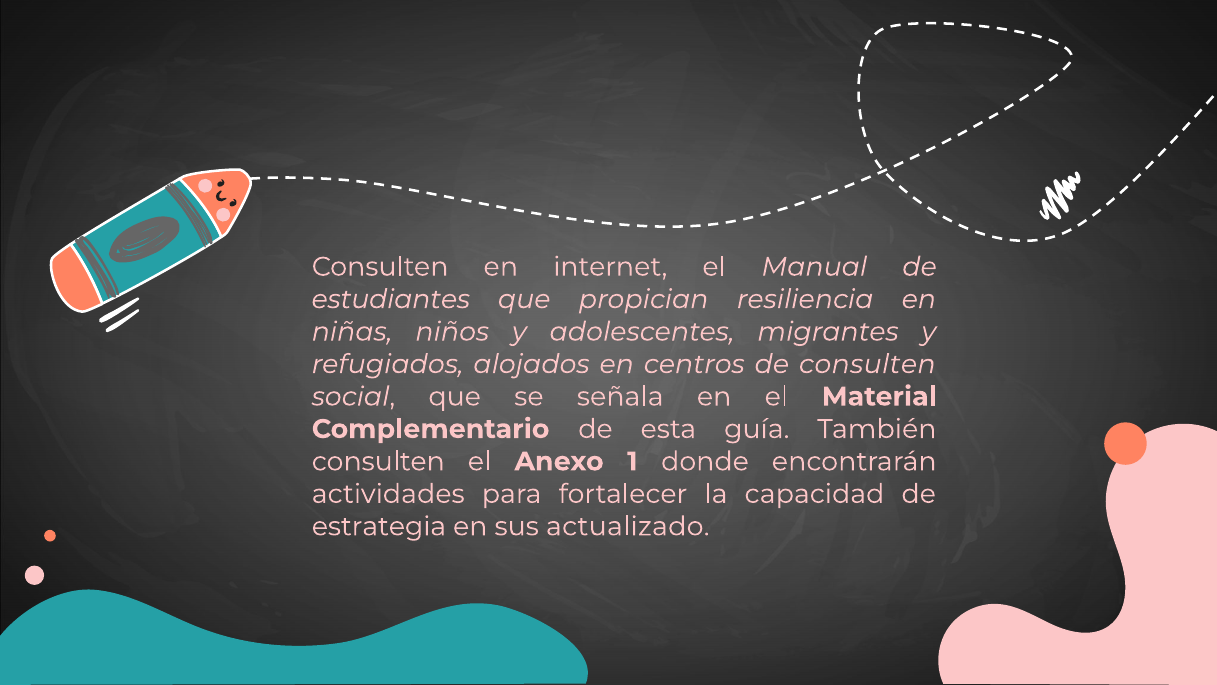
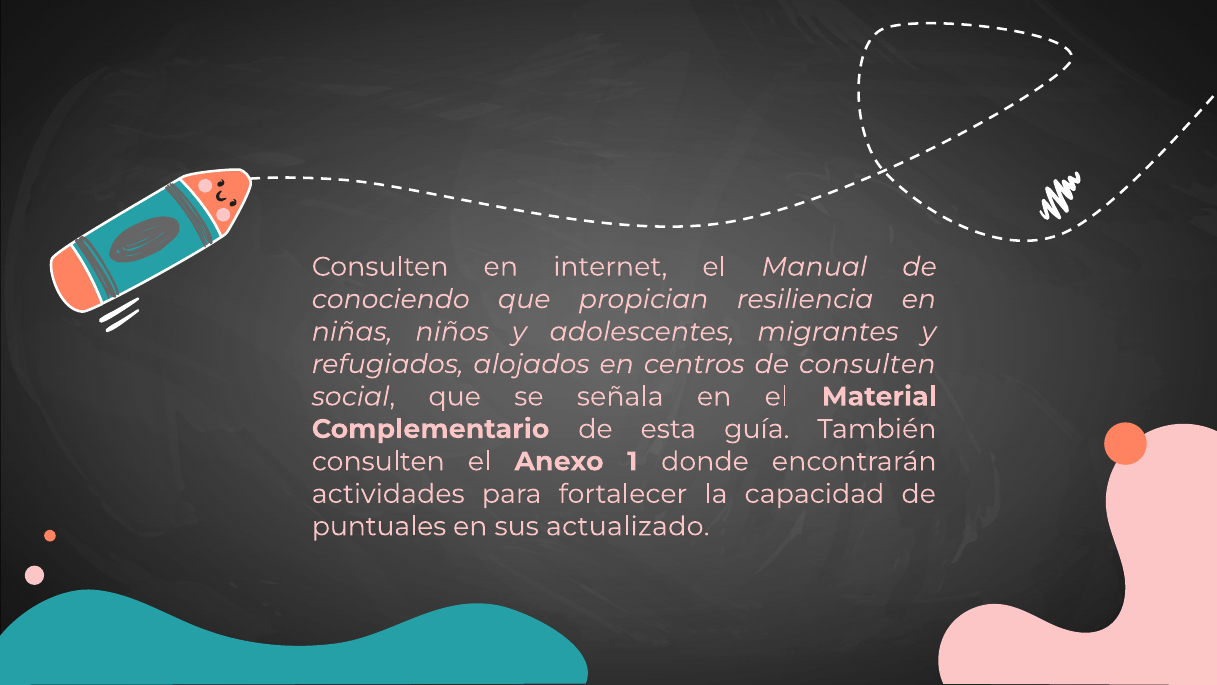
estudiantes: estudiantes -> conociendo
estrategia: estrategia -> puntuales
